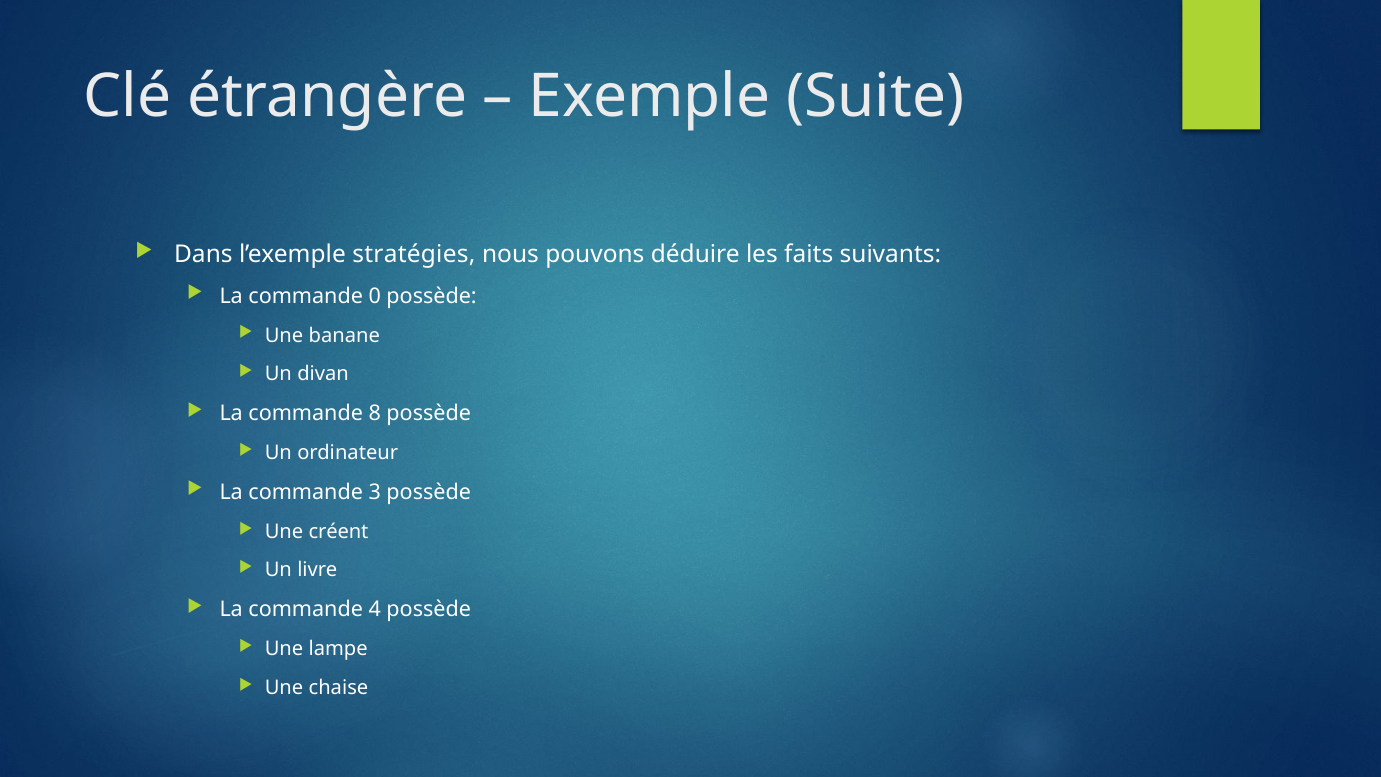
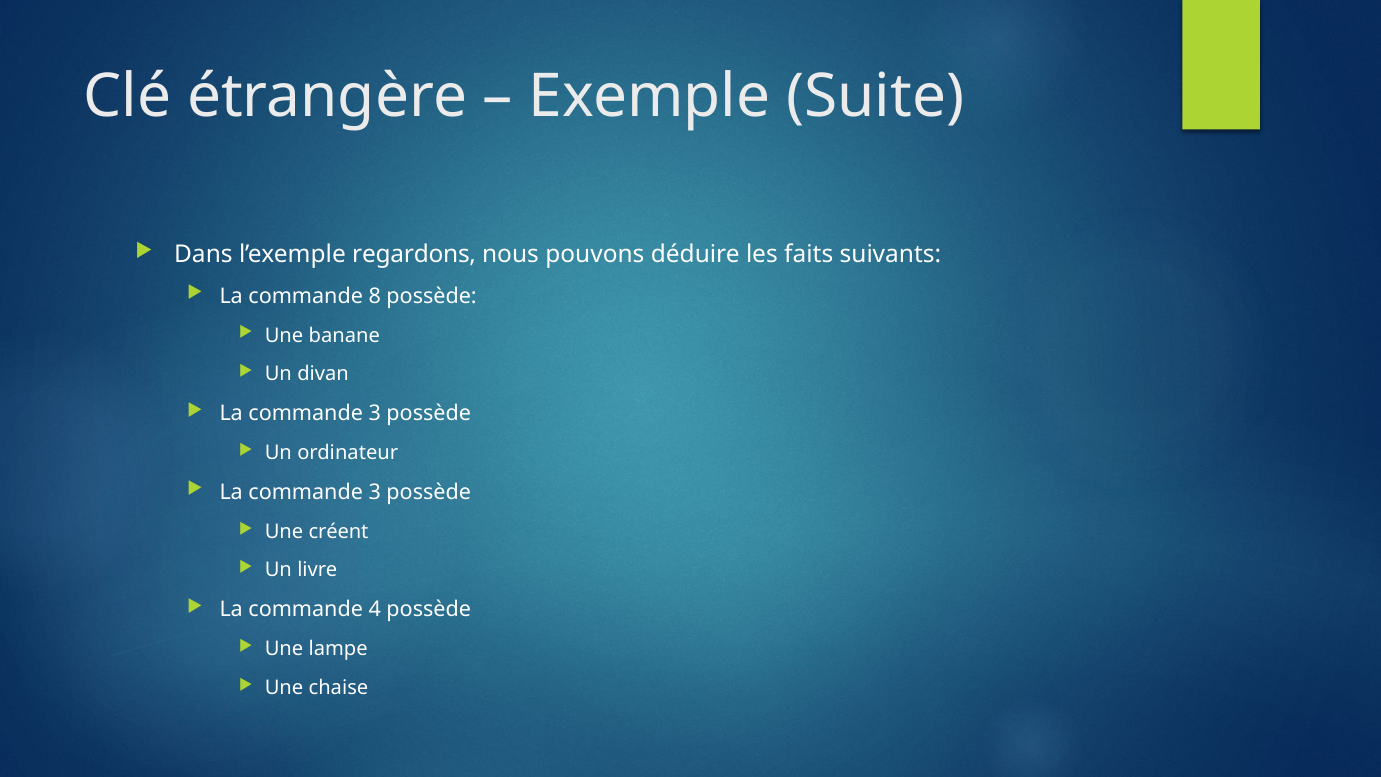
stratégies: stratégies -> regardons
0: 0 -> 8
8 at (375, 413): 8 -> 3
